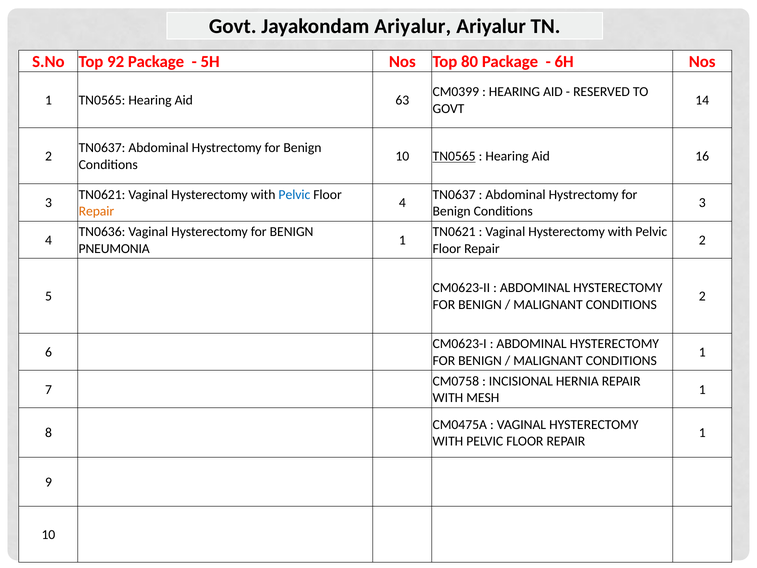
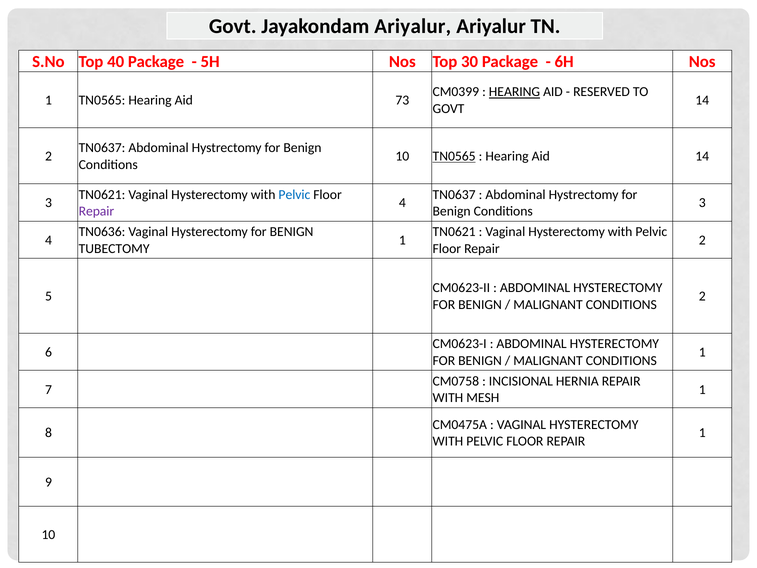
92: 92 -> 40
80: 80 -> 30
HEARING at (514, 92) underline: none -> present
63: 63 -> 73
Aid 16: 16 -> 14
Repair at (96, 211) colour: orange -> purple
PNEUMONIA: PNEUMONIA -> TUBECTOMY
